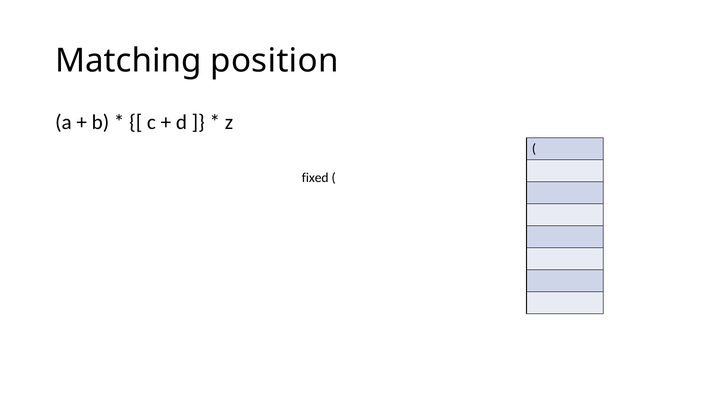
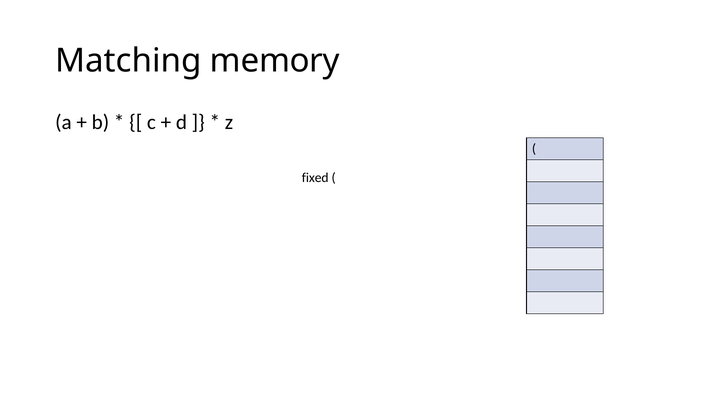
position: position -> memory
